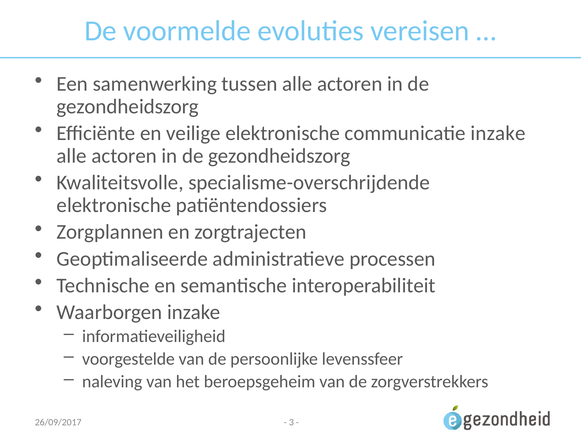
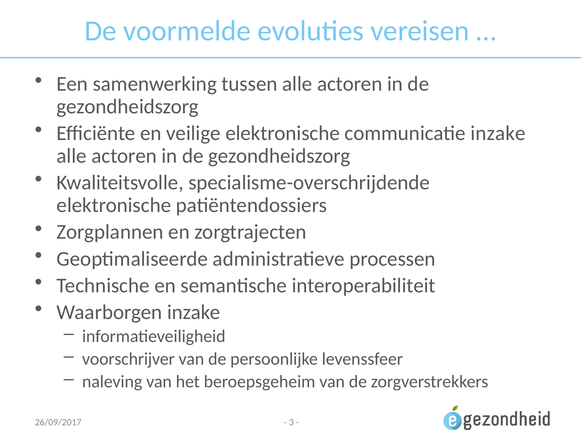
voorgestelde: voorgestelde -> voorschrijver
